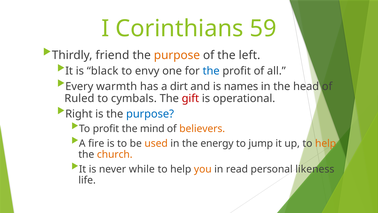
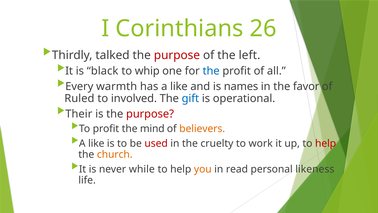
59: 59 -> 26
friend: friend -> talked
purpose at (177, 55) colour: orange -> red
envy: envy -> whip
has a dirt: dirt -> like
head: head -> favor
cymbals: cymbals -> involved
gift colour: red -> blue
Right: Right -> Their
purpose at (150, 114) colour: blue -> red
fire at (96, 143): fire -> like
used colour: orange -> red
energy: energy -> cruelty
jump: jump -> work
help at (326, 143) colour: orange -> red
